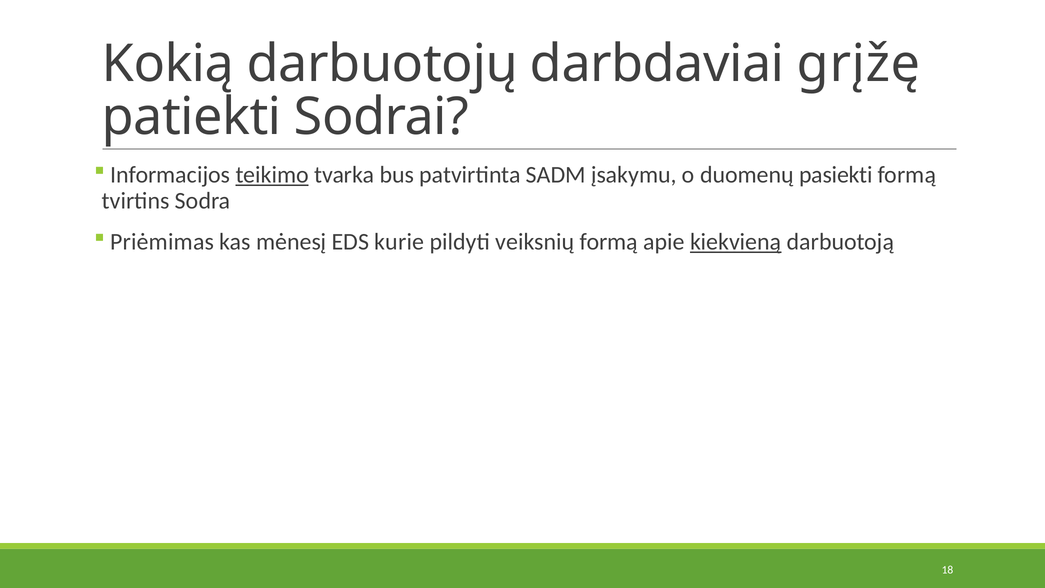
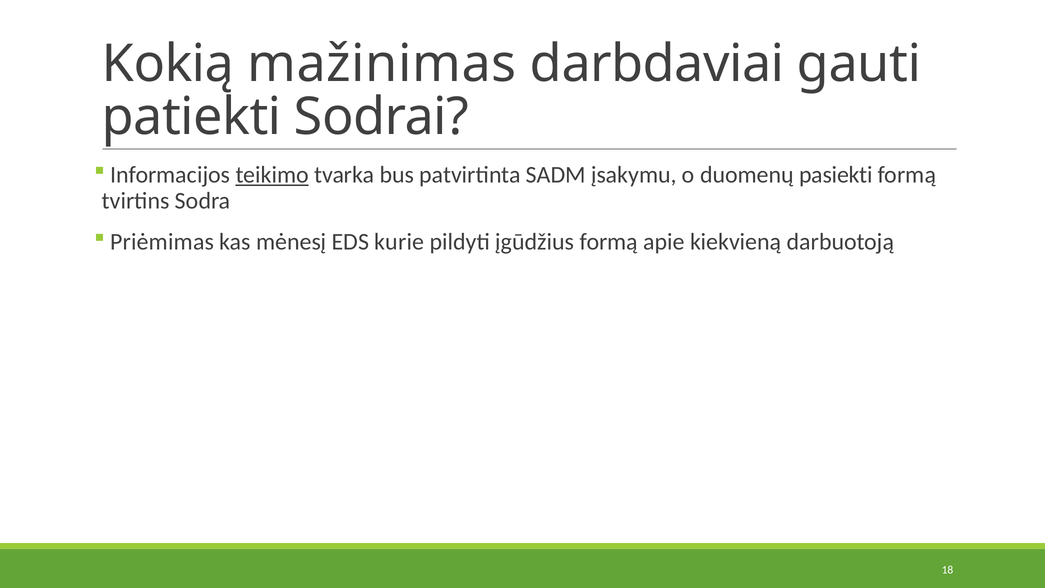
darbuotojų: darbuotojų -> mažinimas
grįžę: grįžę -> gauti
veiksnių: veiksnių -> įgūdžius
kiekvieną underline: present -> none
